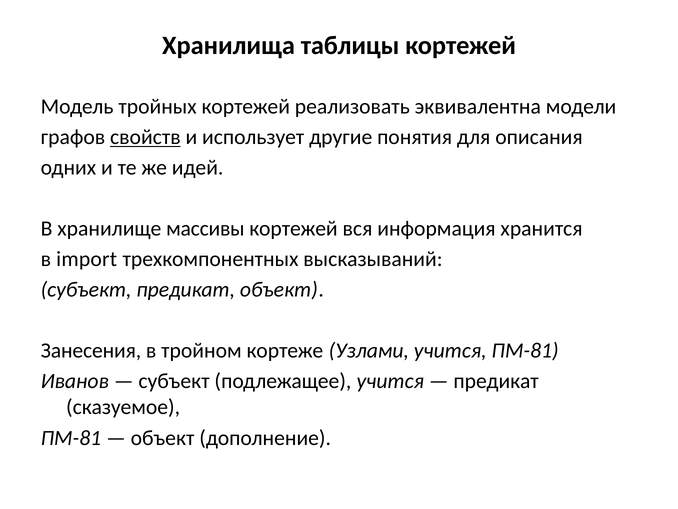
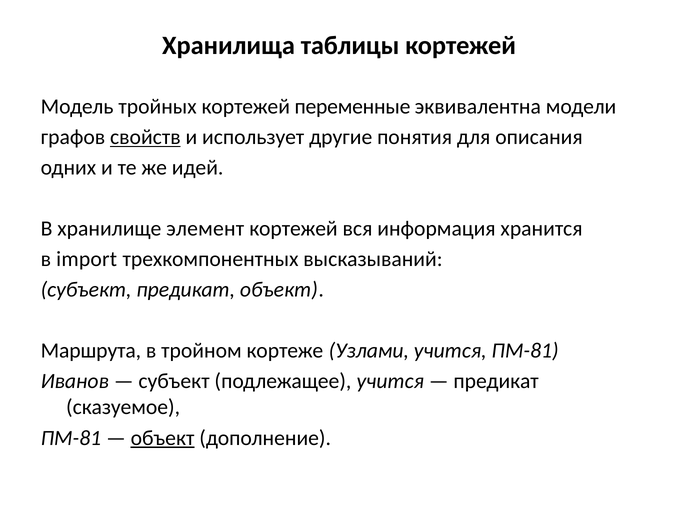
реализовать: реализовать -> переменные
массивы: массивы -> элемент
Занесения: Занесения -> Маршрута
объект at (163, 437) underline: none -> present
